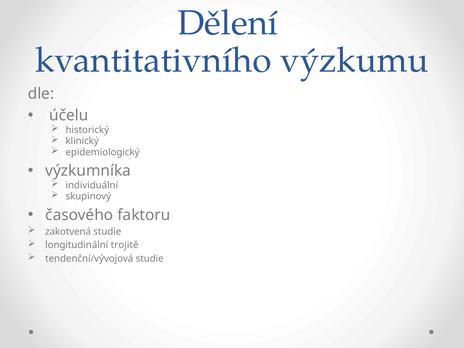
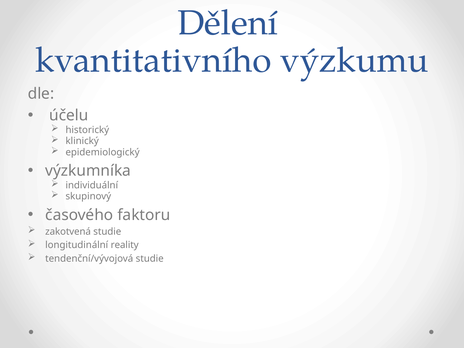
trojitě: trojitě -> reality
